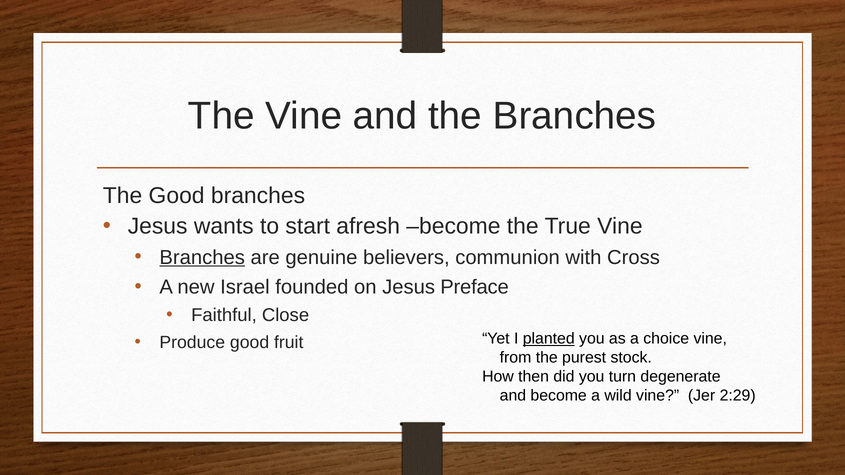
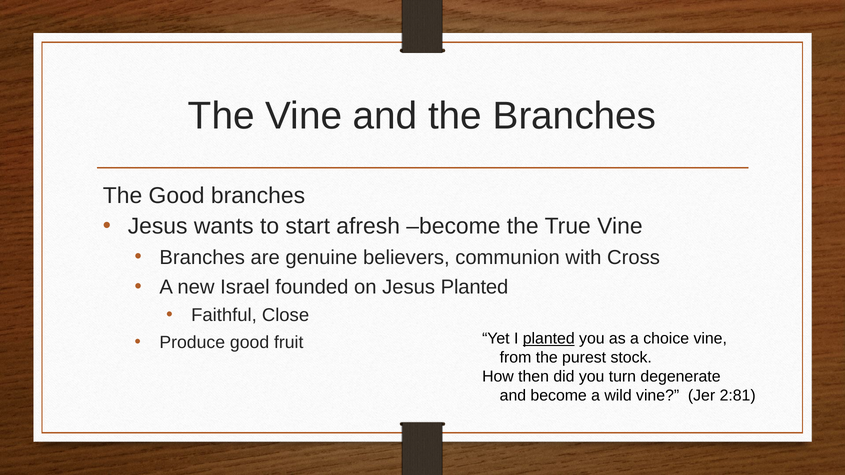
Branches at (202, 257) underline: present -> none
Jesus Preface: Preface -> Planted
2:29: 2:29 -> 2:81
